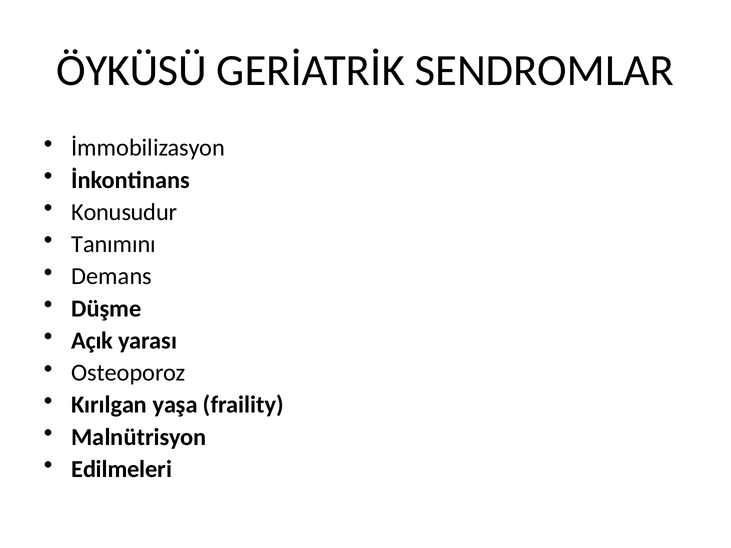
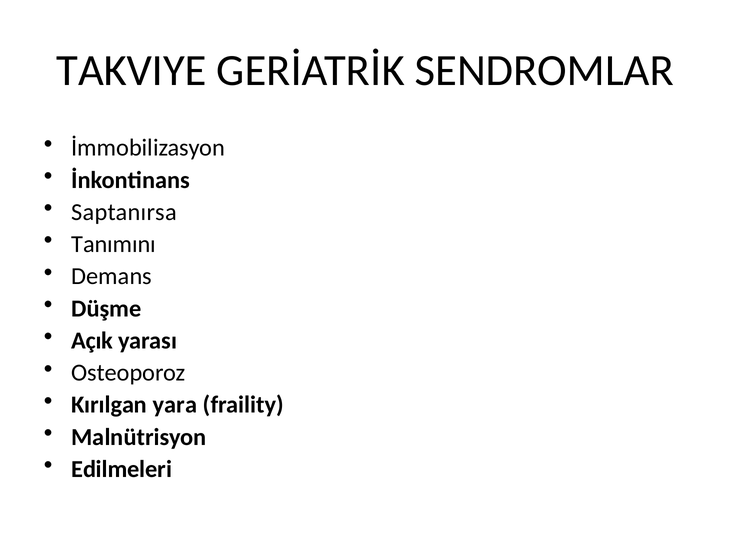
ÖYKÜSÜ: ÖYKÜSÜ -> TAKVIYE
Konusudur: Konusudur -> Saptanırsa
yaşa: yaşa -> yara
